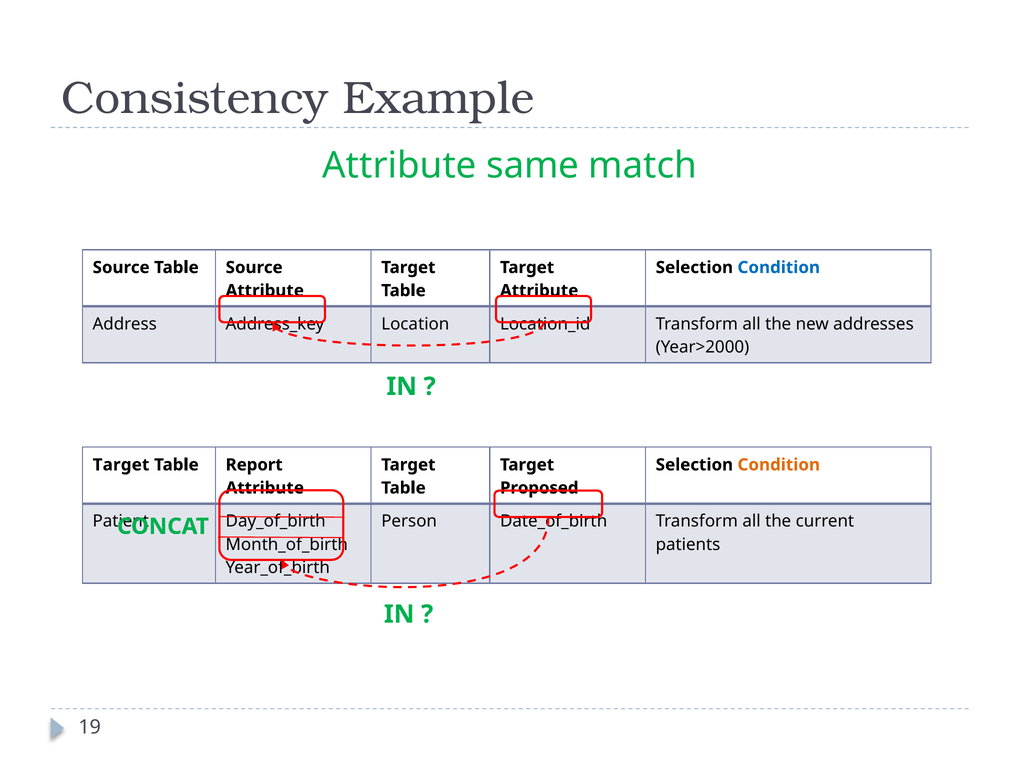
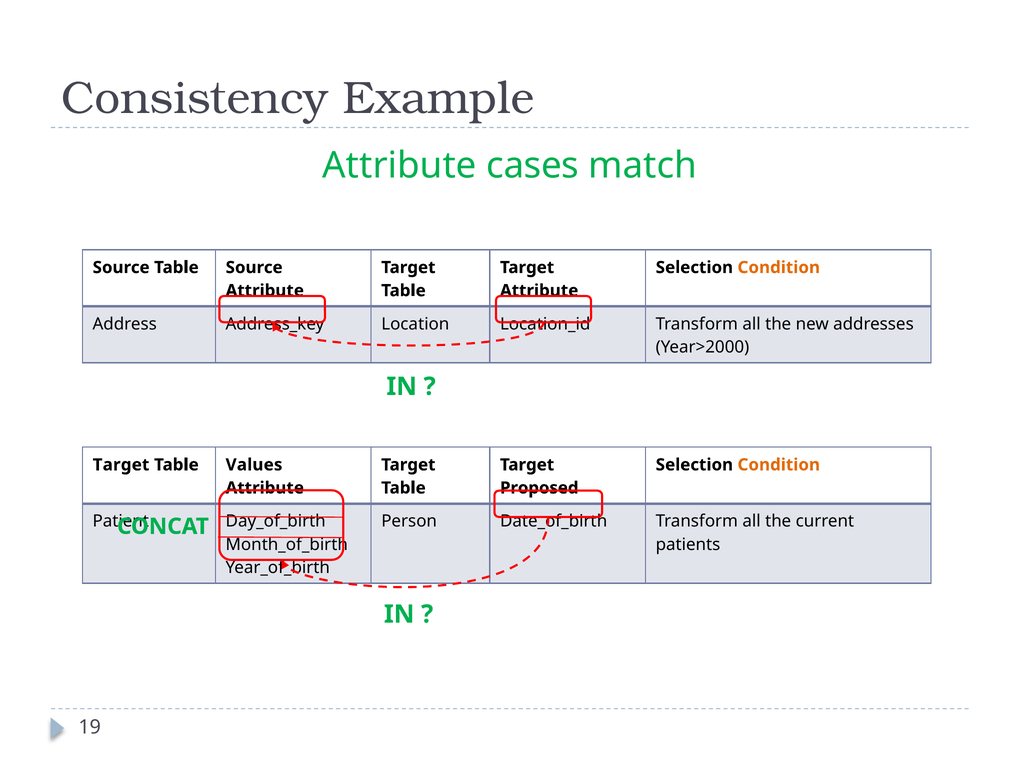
same: same -> cases
Condition at (779, 268) colour: blue -> orange
Report: Report -> Values
